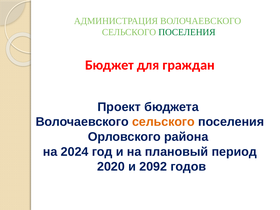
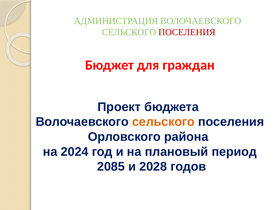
ПОСЕЛЕНИЯ at (187, 32) colour: green -> red
2020: 2020 -> 2085
2092: 2092 -> 2028
